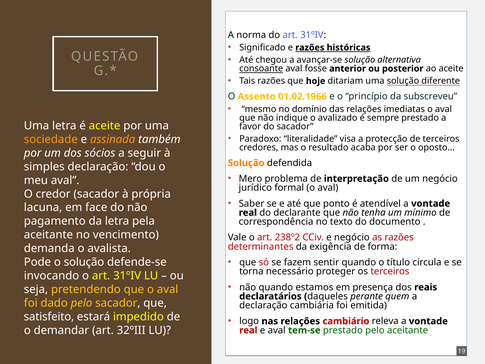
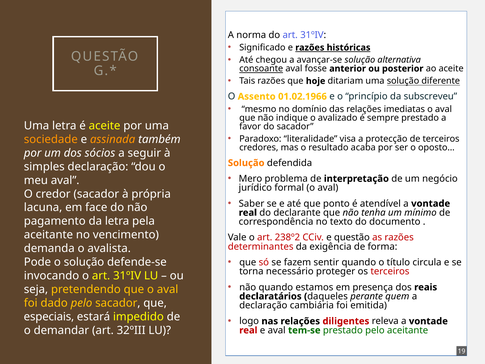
e negócio: negócio -> questão
satisfeito: satisfeito -> especiais
cambiário: cambiário -> diligentes
